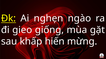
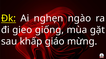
hiến: hiến -> giáo
